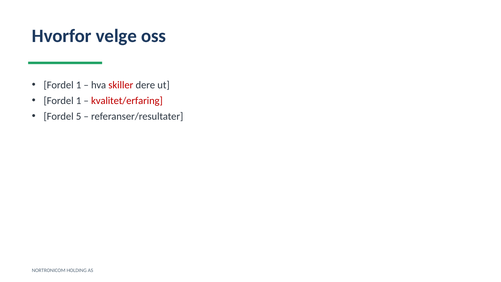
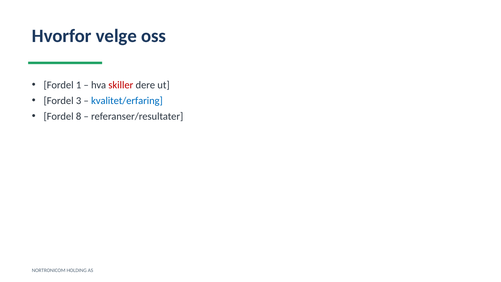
1 at (79, 101): 1 -> 3
kvalitet/erfaring colour: red -> blue
5: 5 -> 8
